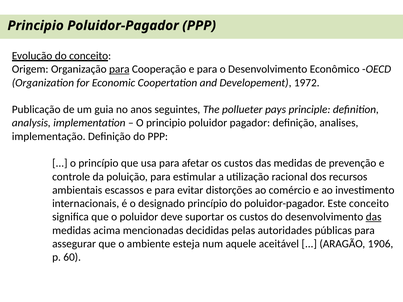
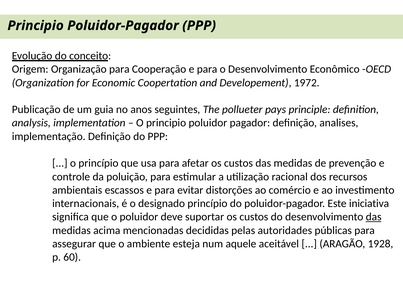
para at (119, 69) underline: present -> none
Este conceito: conceito -> iniciativa
1906: 1906 -> 1928
